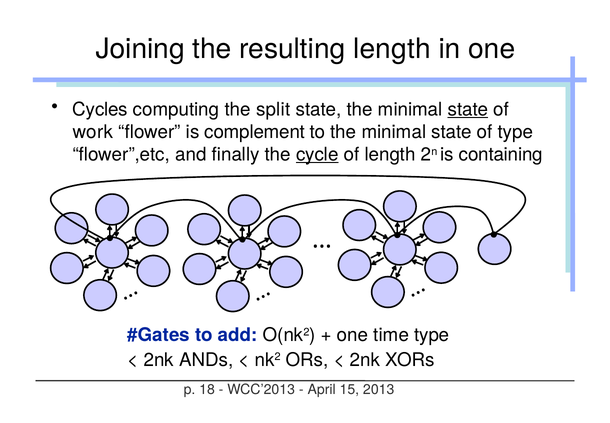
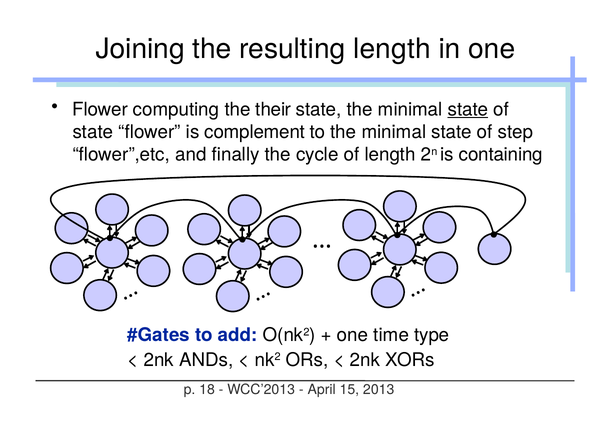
Cycles at (100, 109): Cycles -> Flower
split: split -> their
work at (93, 132): work -> state
of type: type -> step
cycle underline: present -> none
